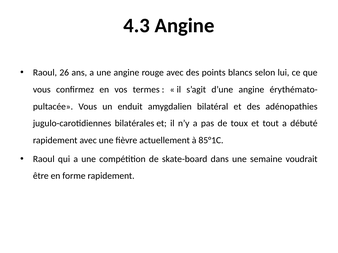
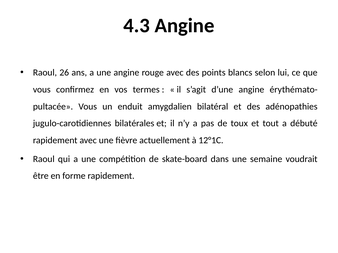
85°1C: 85°1C -> 12°1C
